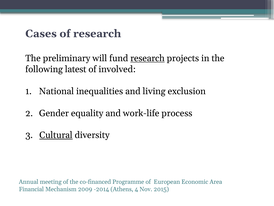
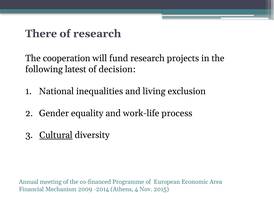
Cases: Cases -> There
preliminary: preliminary -> cooperation
research at (147, 58) underline: present -> none
involved: involved -> decision
